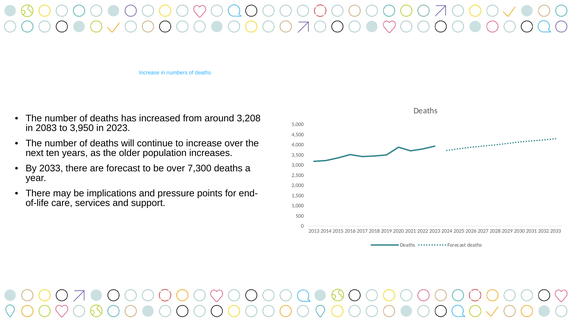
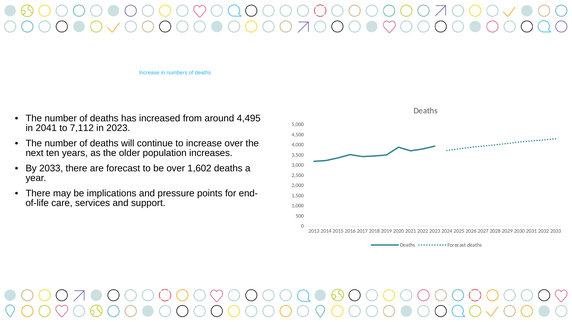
3,208: 3,208 -> 4,495
2083: 2083 -> 2041
3,950: 3,950 -> 7,112
7,300: 7,300 -> 1,602
